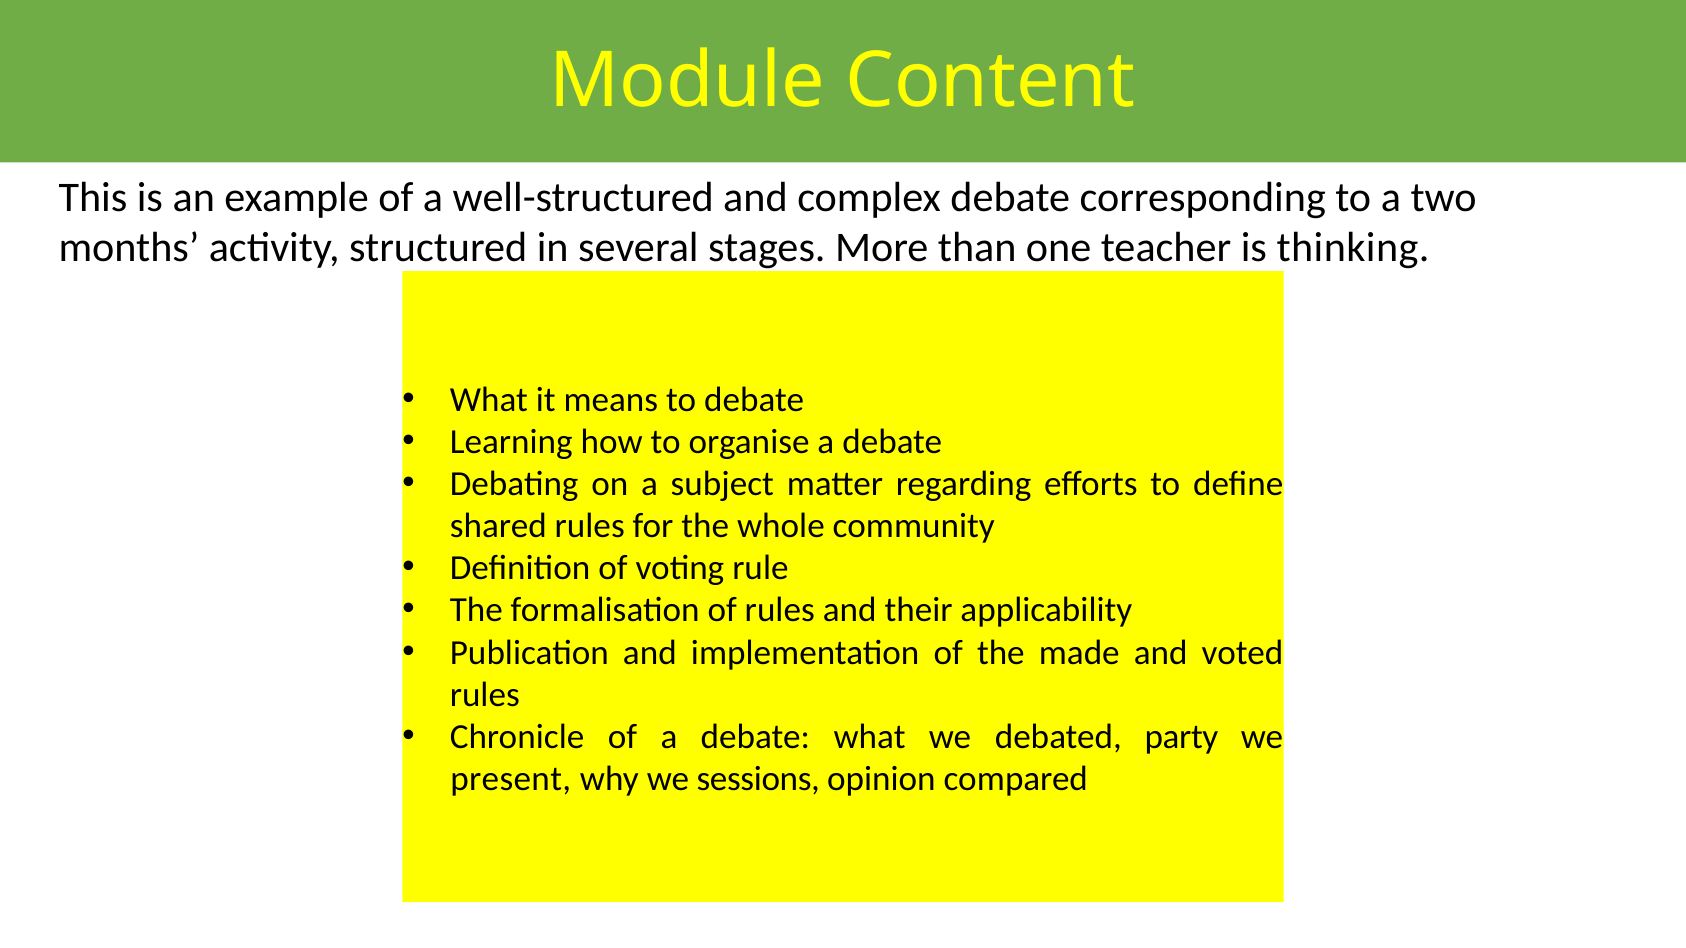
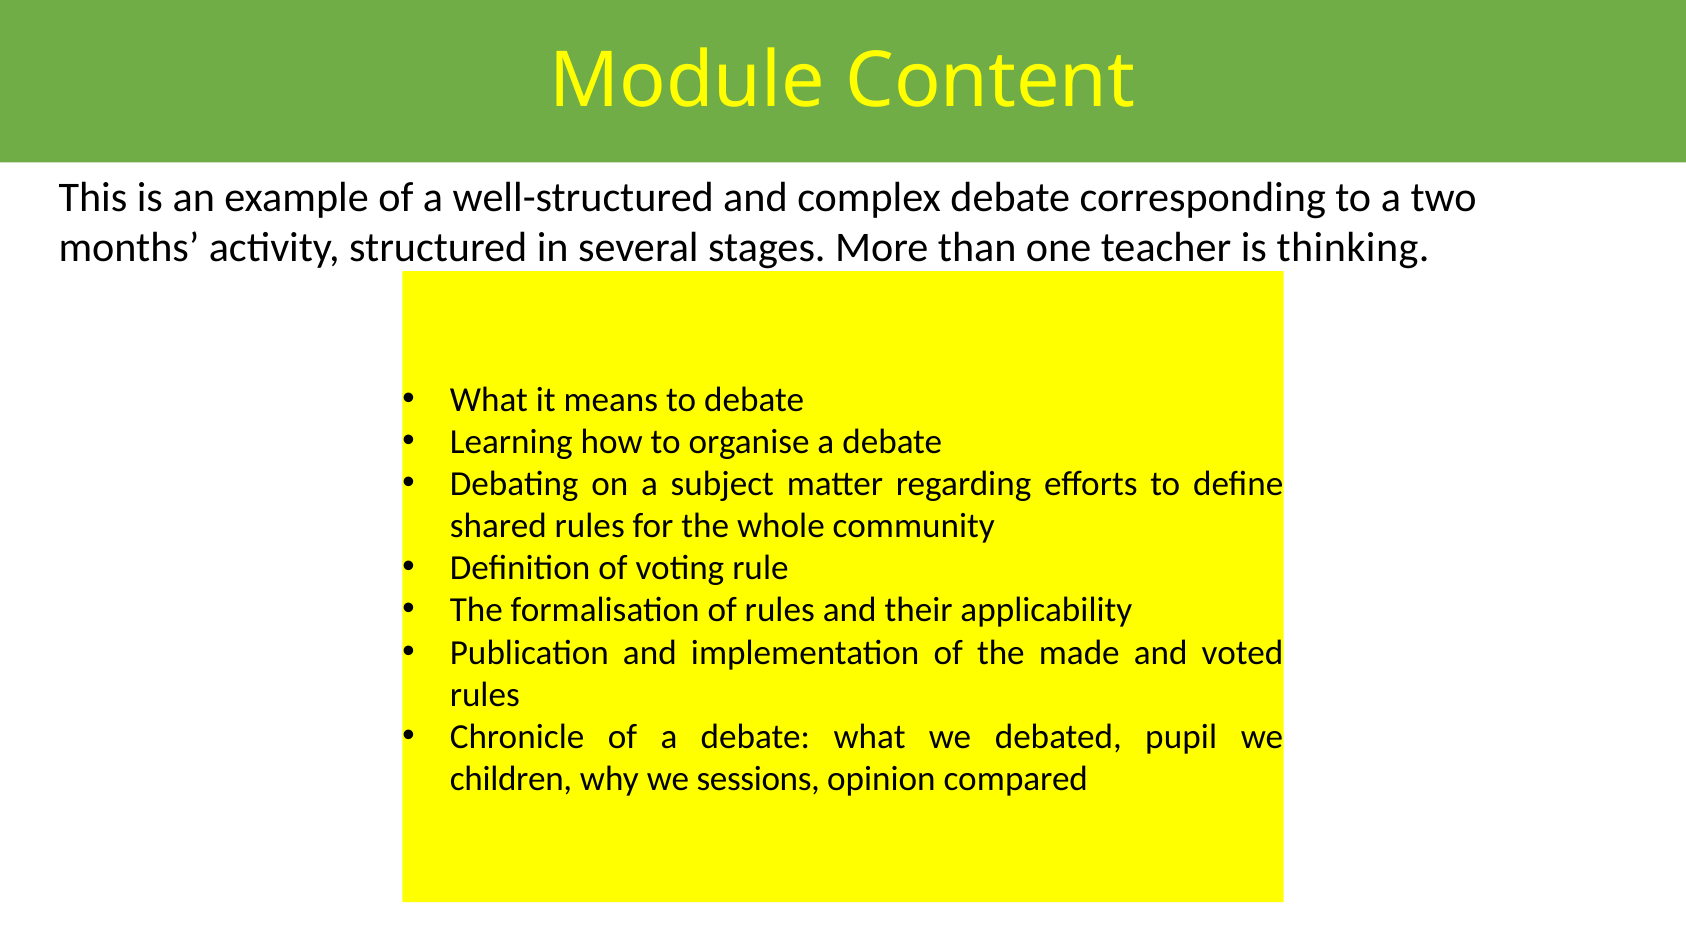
party: party -> pupil
present: present -> children
